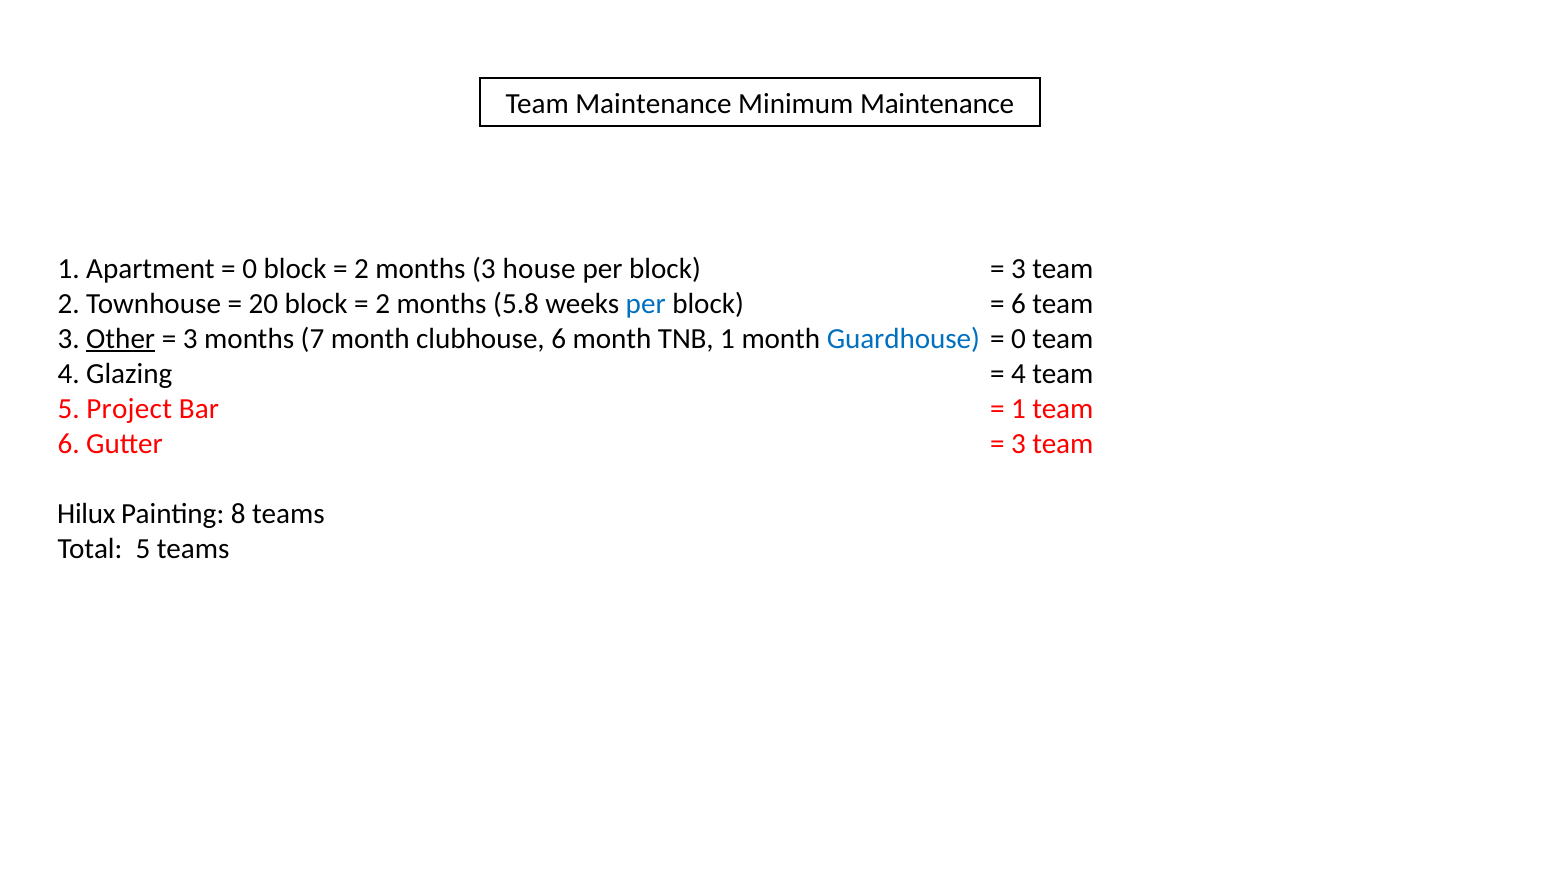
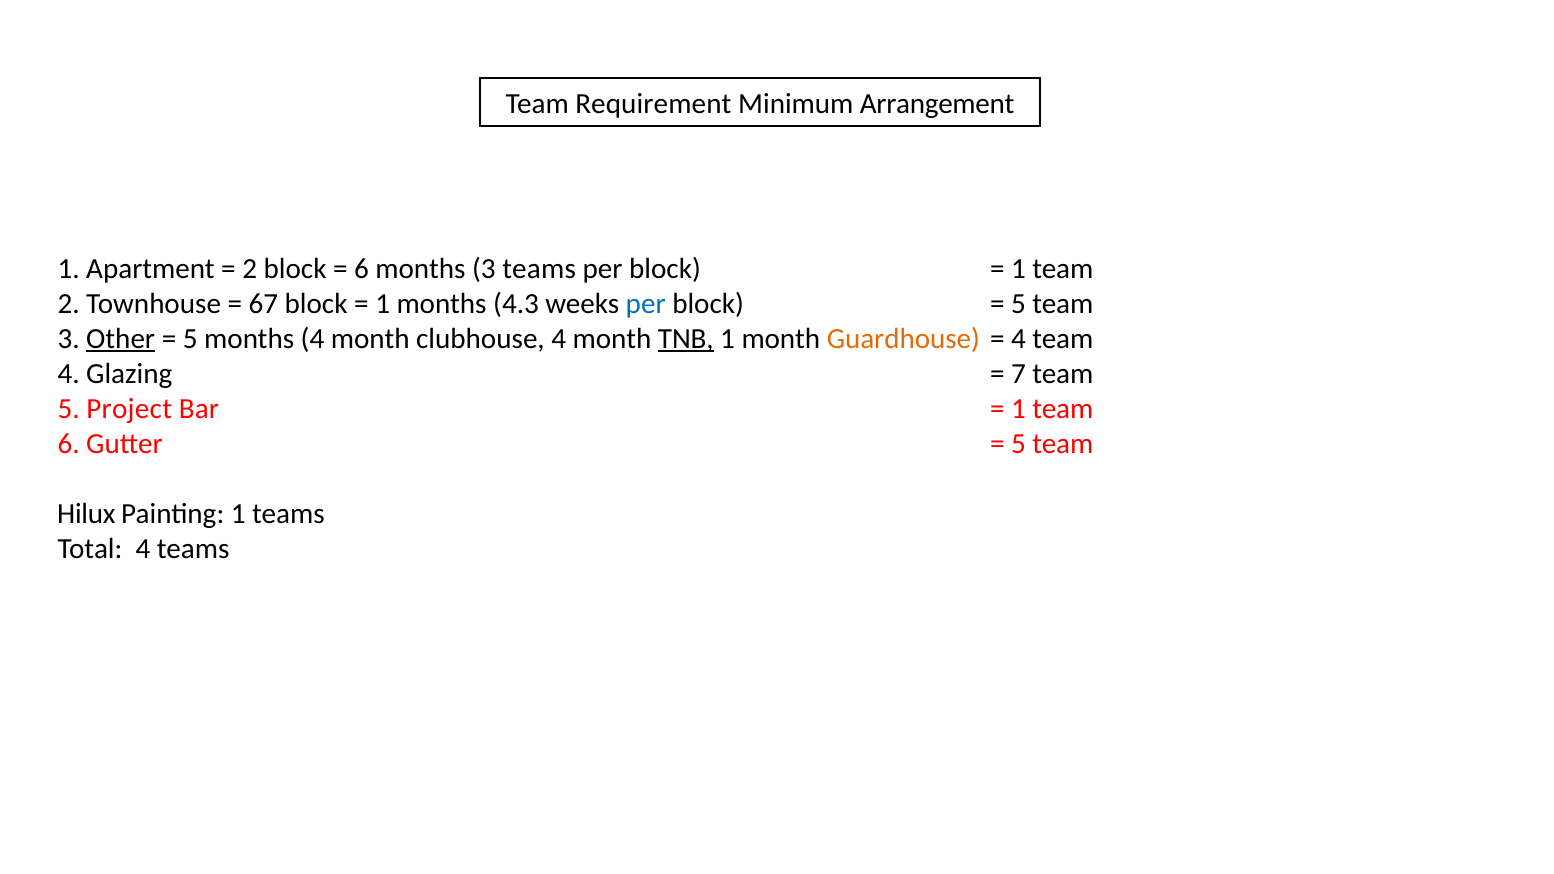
Team Maintenance: Maintenance -> Requirement
Minimum Maintenance: Maintenance -> Arrangement
0 at (250, 269): 0 -> 2
2 at (361, 269): 2 -> 6
3 house: house -> teams
3 at (1018, 269): 3 -> 1
20: 20 -> 67
2 at (383, 304): 2 -> 1
5.8: 5.8 -> 4.3
6 at (1018, 304): 6 -> 5
3 at (190, 339): 3 -> 5
months 7: 7 -> 4
clubhouse 6: 6 -> 4
TNB underline: none -> present
Guardhouse colour: blue -> orange
0 at (1018, 339): 0 -> 4
4 at (1018, 374): 4 -> 7
3 at (1018, 444): 3 -> 5
Painting 8: 8 -> 1
Total 5: 5 -> 4
